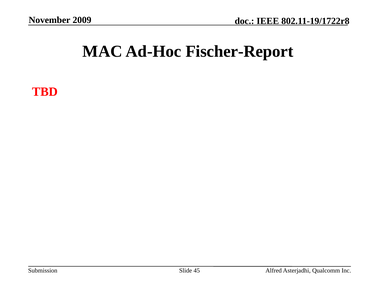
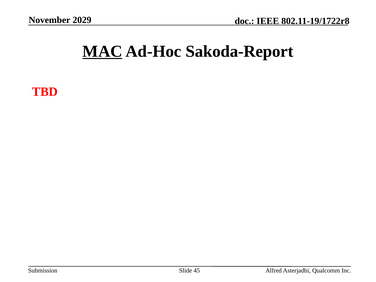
2009: 2009 -> 2029
MAC underline: none -> present
Fischer-Report: Fischer-Report -> Sakoda-Report
